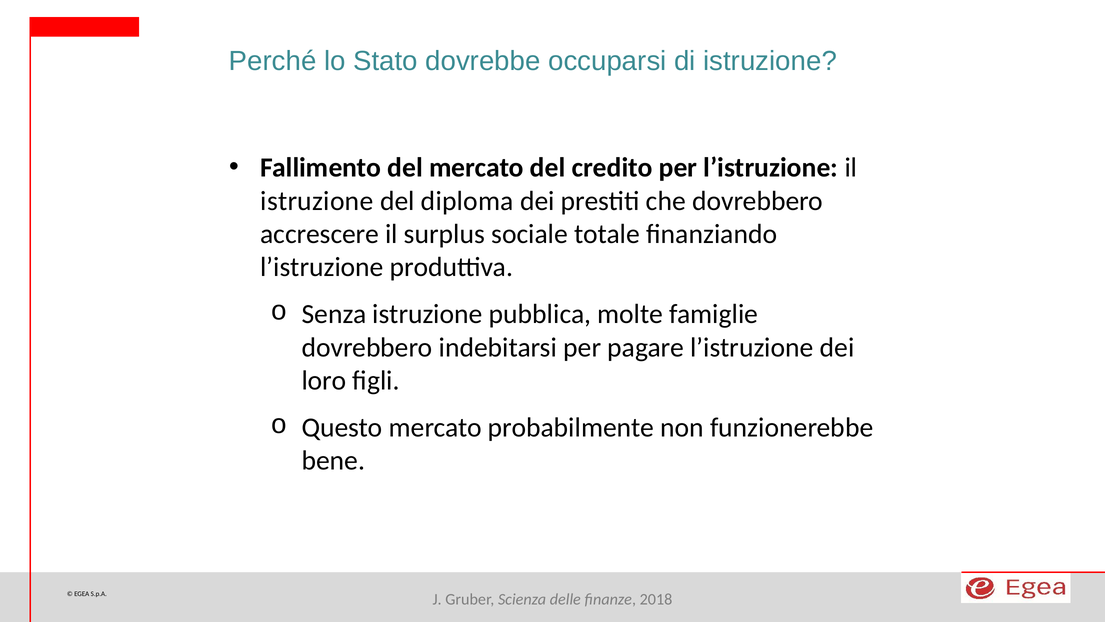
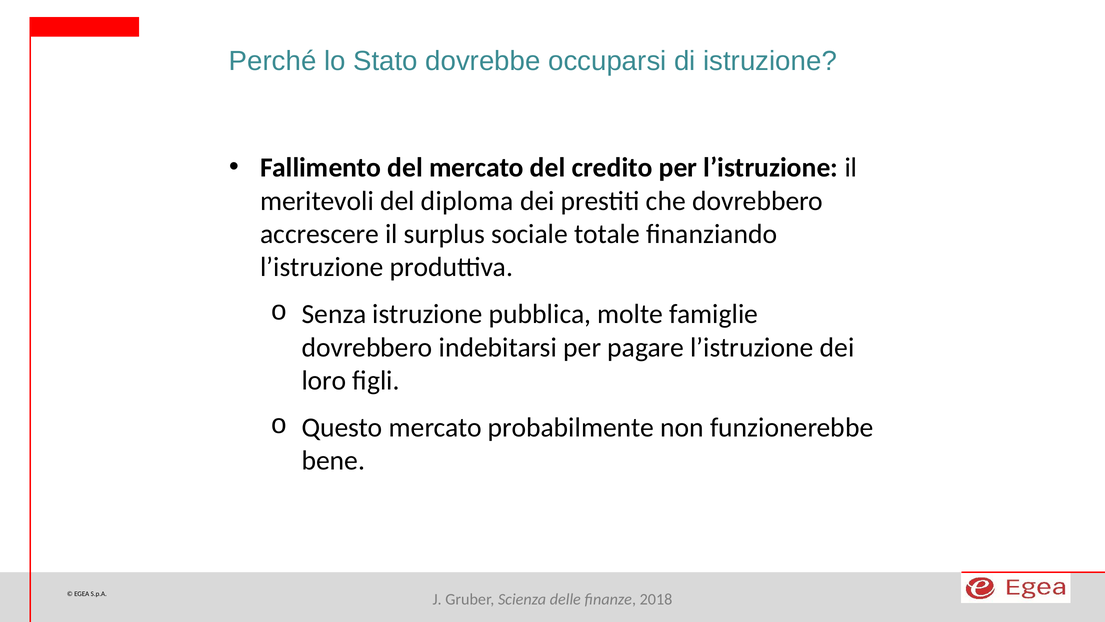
istruzione at (317, 201): istruzione -> meritevoli
